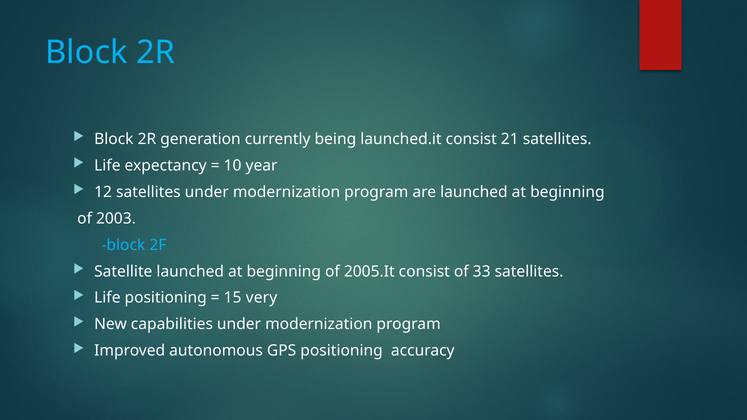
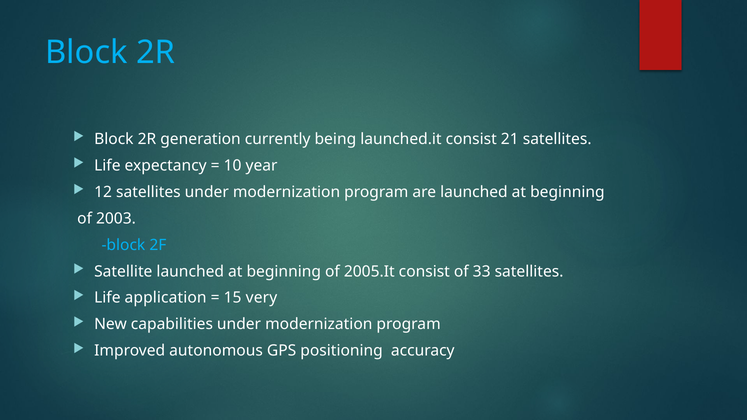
Life positioning: positioning -> application
